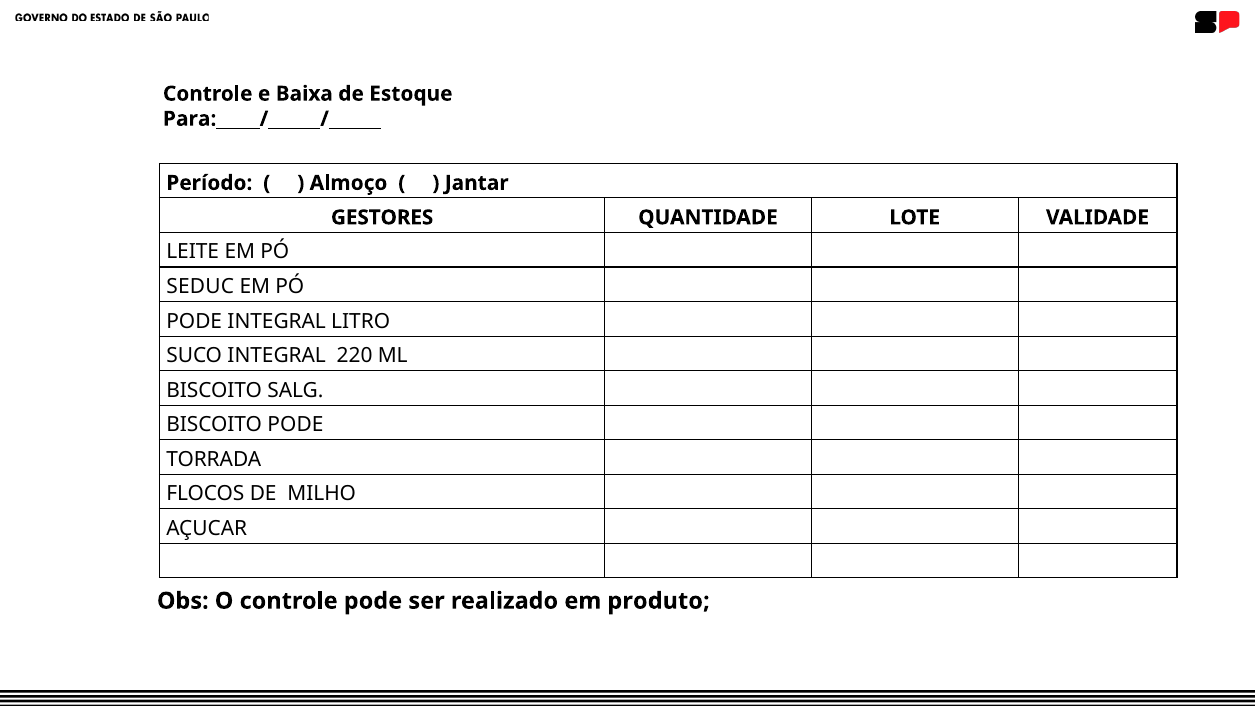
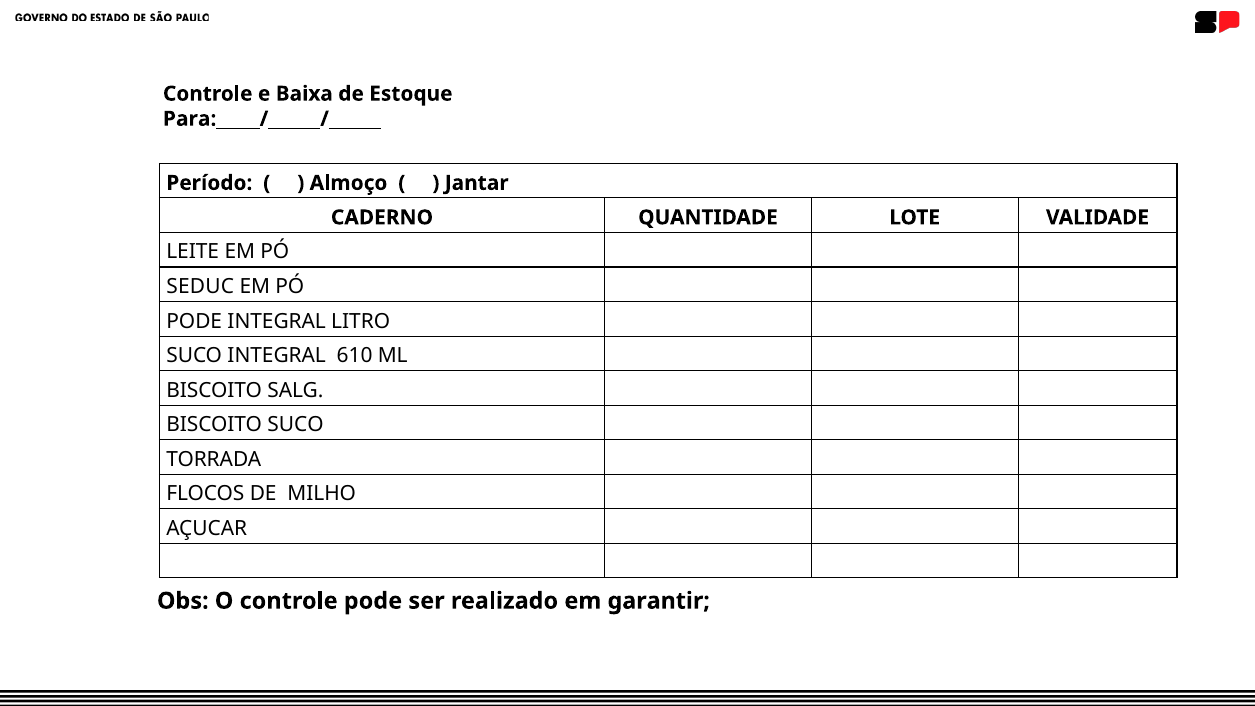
GESTORES: GESTORES -> CADERNO
220: 220 -> 610
BISCOITO PODE: PODE -> SUCO
produto: produto -> garantir
